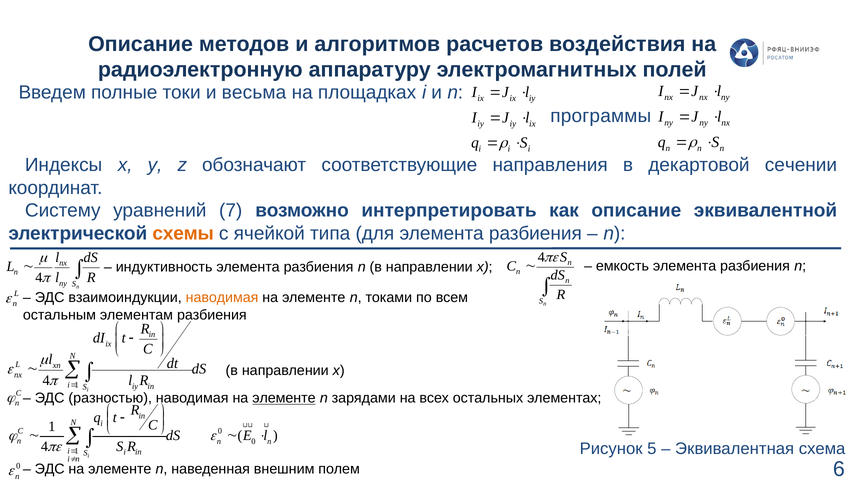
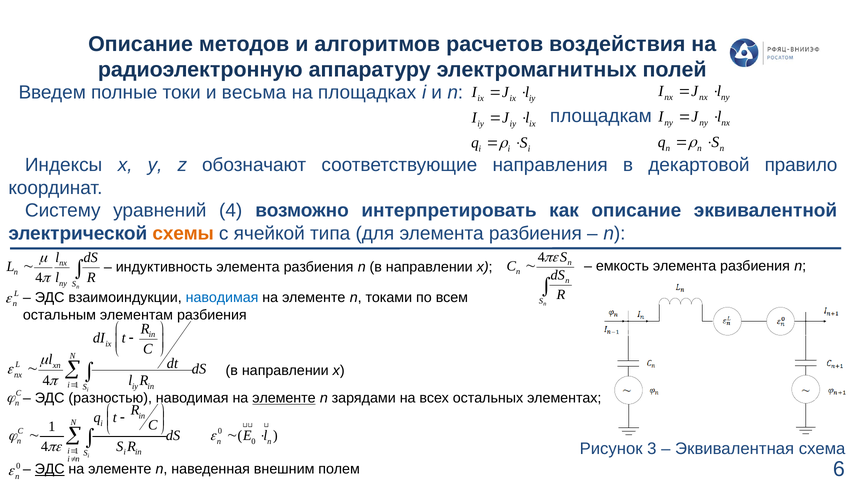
программы: программы -> площадкам
сечении: сечении -> правило
уравнений 7: 7 -> 4
наводимая at (222, 298) colour: orange -> blue
5: 5 -> 3
ЭДС at (50, 469) underline: none -> present
